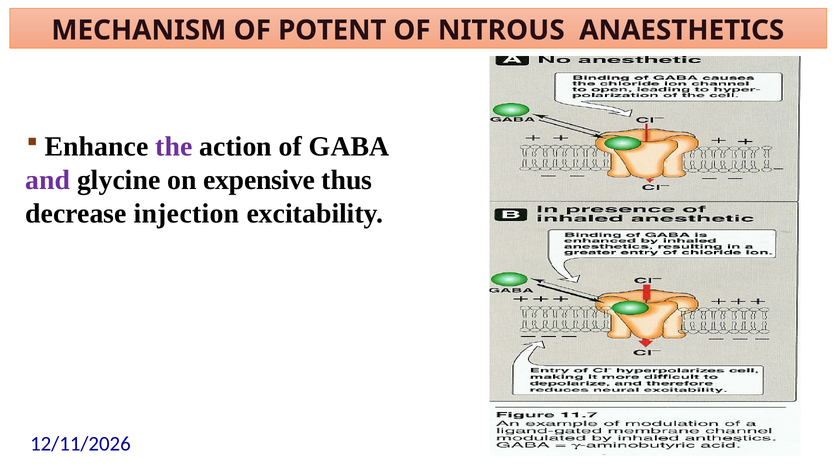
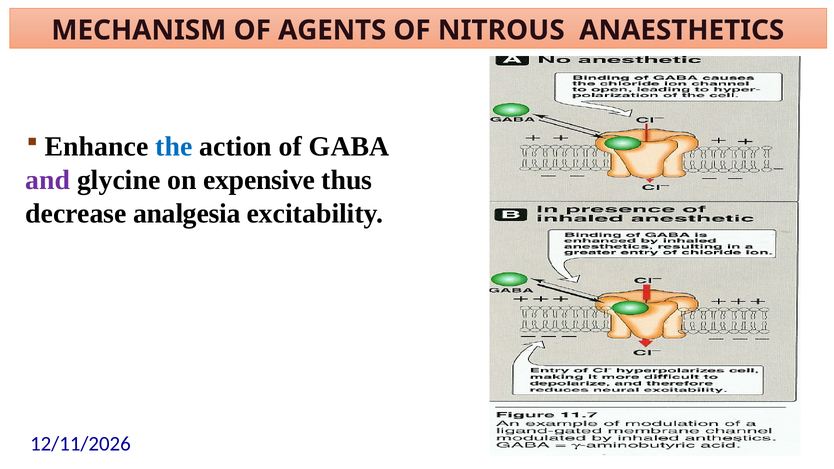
POTENT: POTENT -> AGENTS
the colour: purple -> blue
injection: injection -> analgesia
